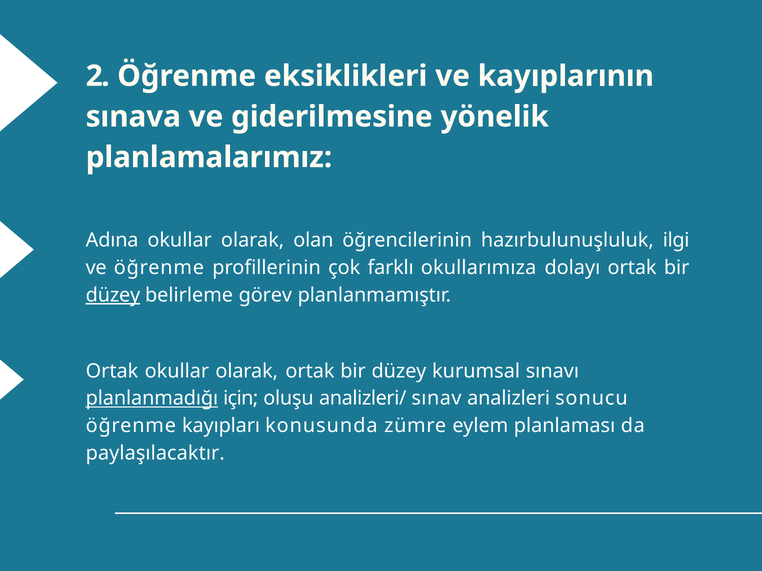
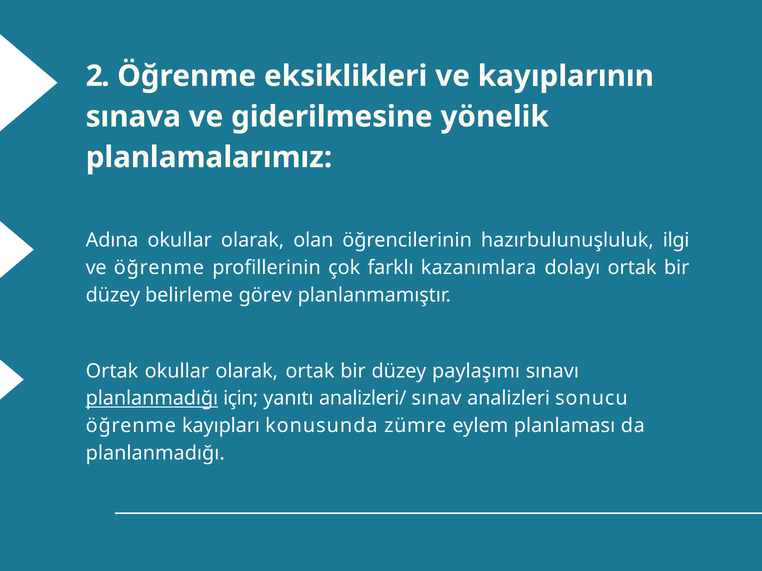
okullarımıza: okullarımıza -> kazanımlara
düzey at (113, 295) underline: present -> none
kurumsal: kurumsal -> paylaşımı
oluşu: oluşu -> yanıtı
paylaşılacaktır at (155, 454): paylaşılacaktır -> planlanmadığı
